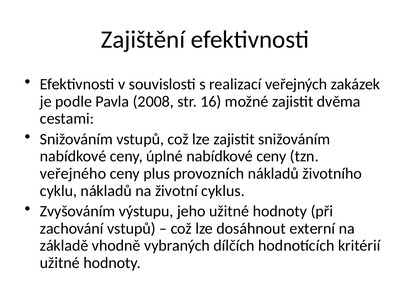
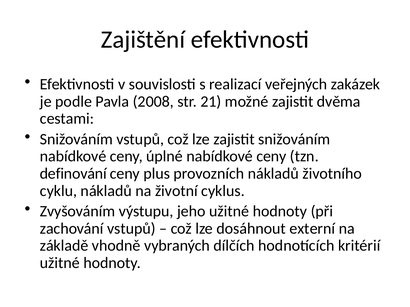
16: 16 -> 21
veřejného: veřejného -> definování
